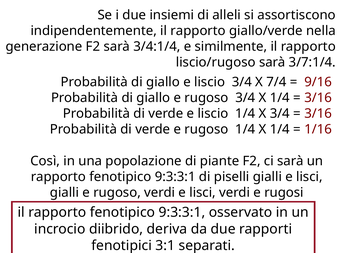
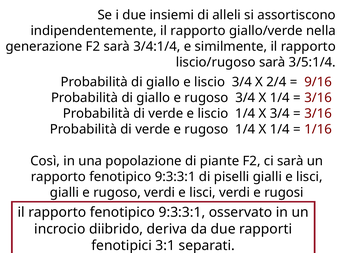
3/7:1/4: 3/7:1/4 -> 3/5:1/4
7/4: 7/4 -> 2/4
